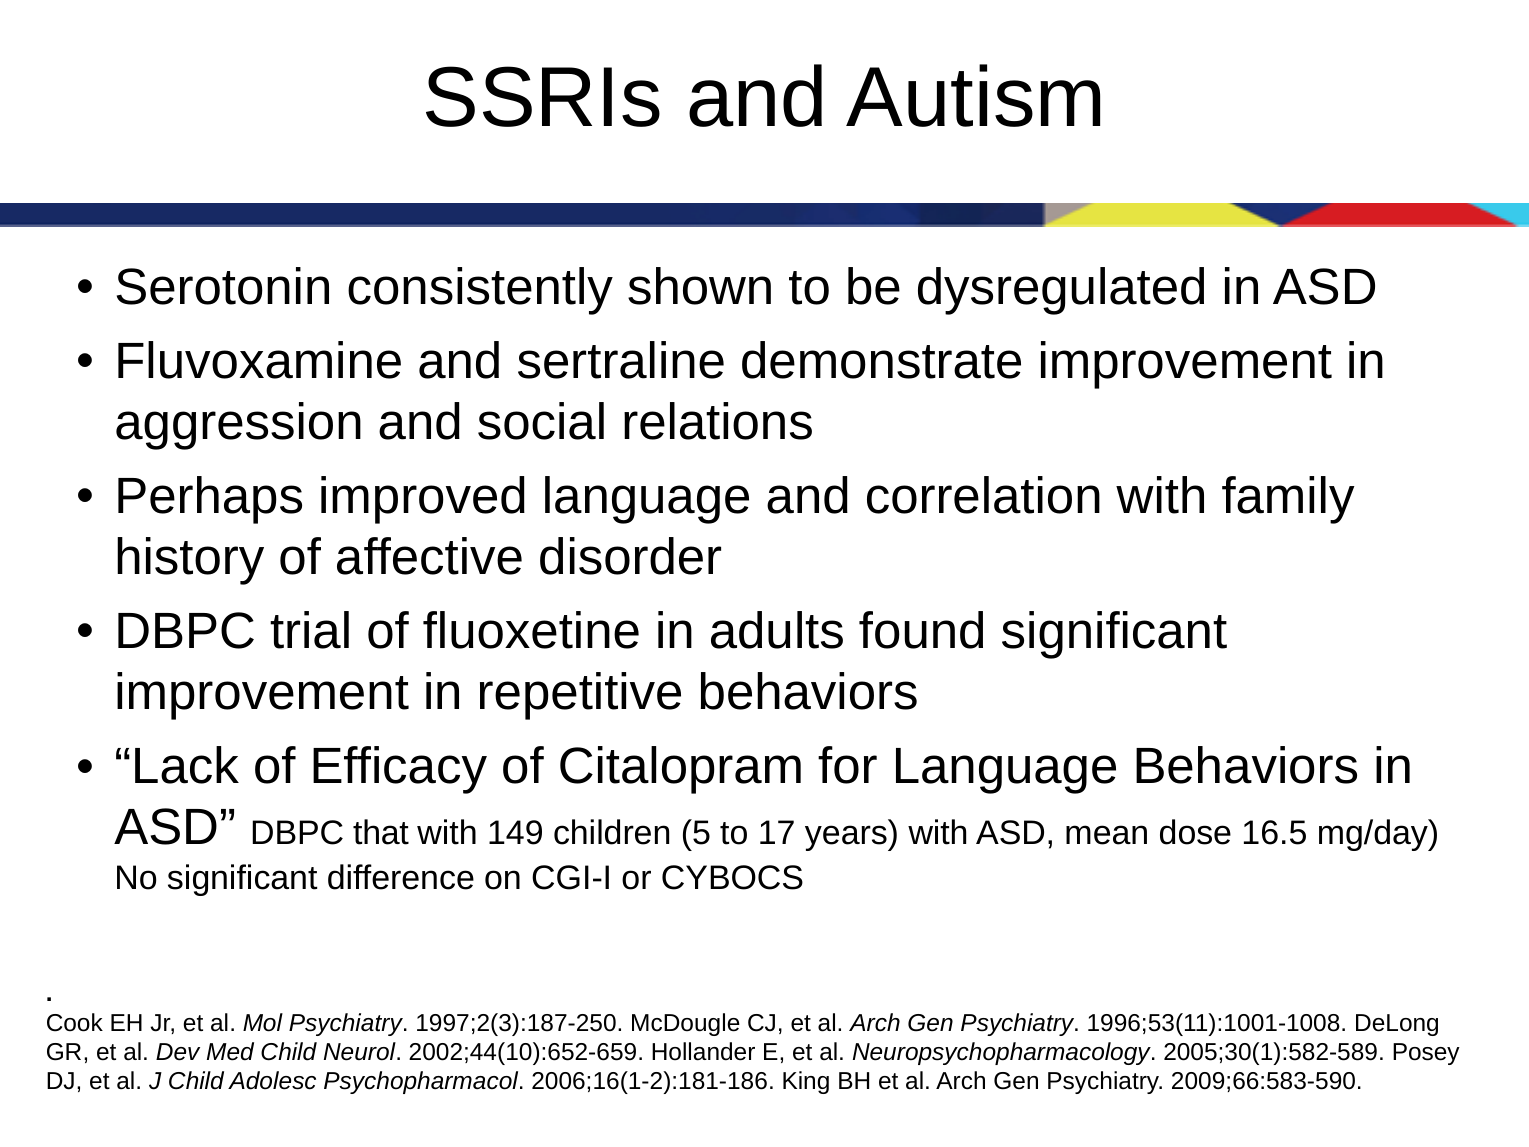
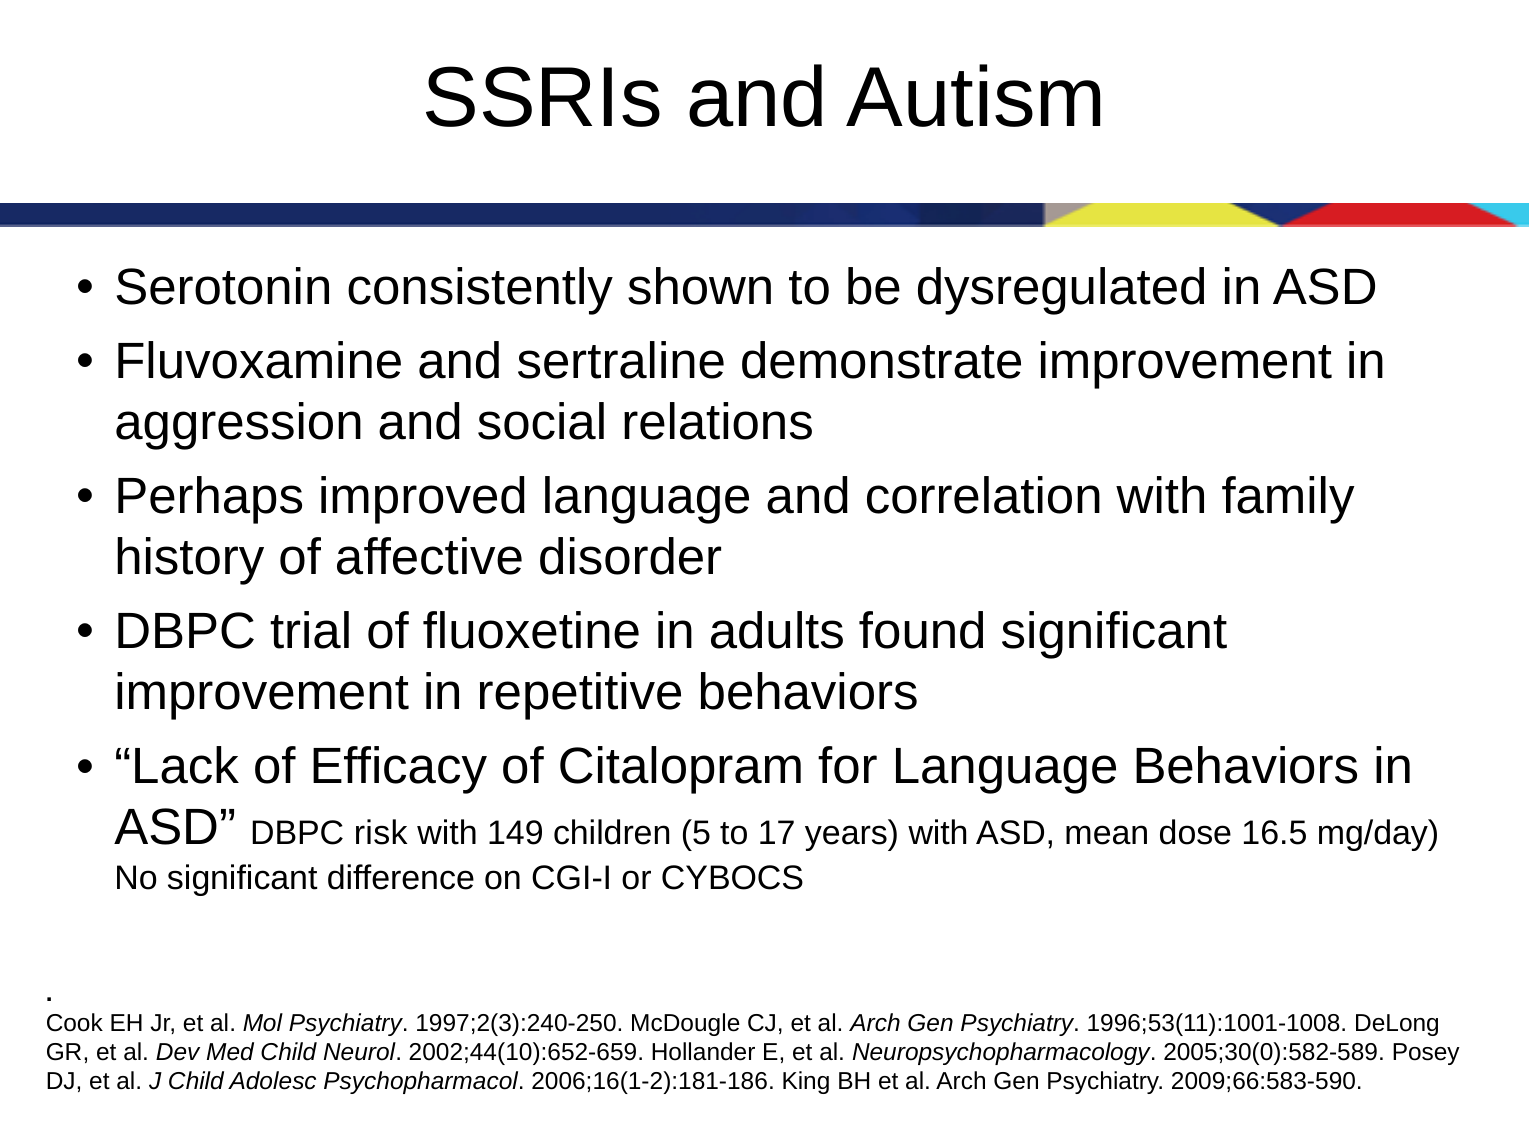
that: that -> risk
1997;2(3):187-250: 1997;2(3):187-250 -> 1997;2(3):240-250
2005;30(1):582-589: 2005;30(1):582-589 -> 2005;30(0):582-589
